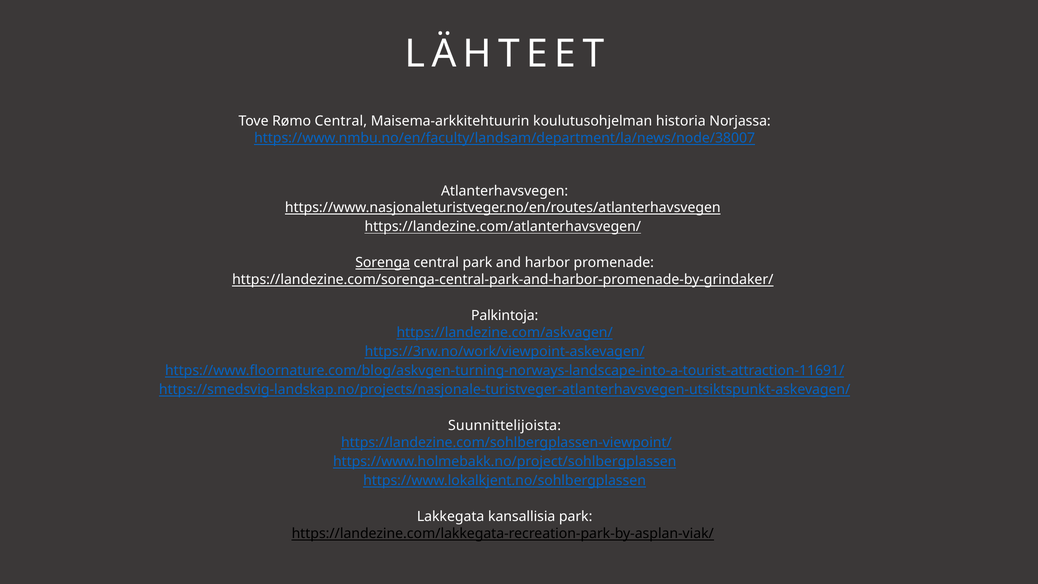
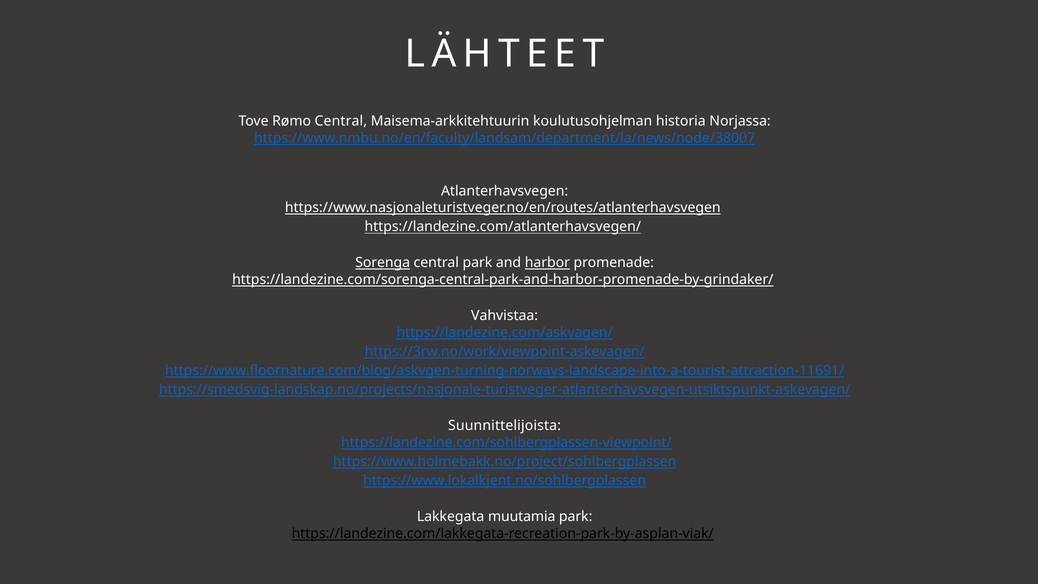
harbor underline: none -> present
Palkintoja: Palkintoja -> Vahvistaa
kansallisia: kansallisia -> muutamia
